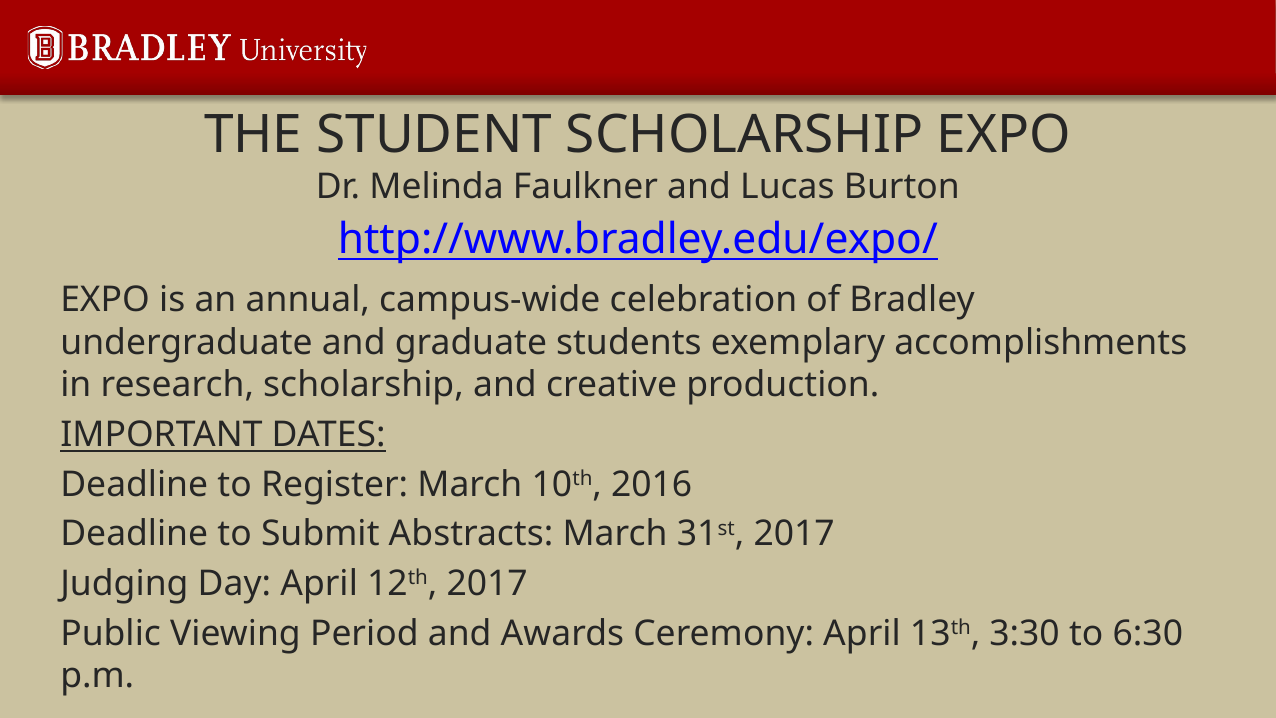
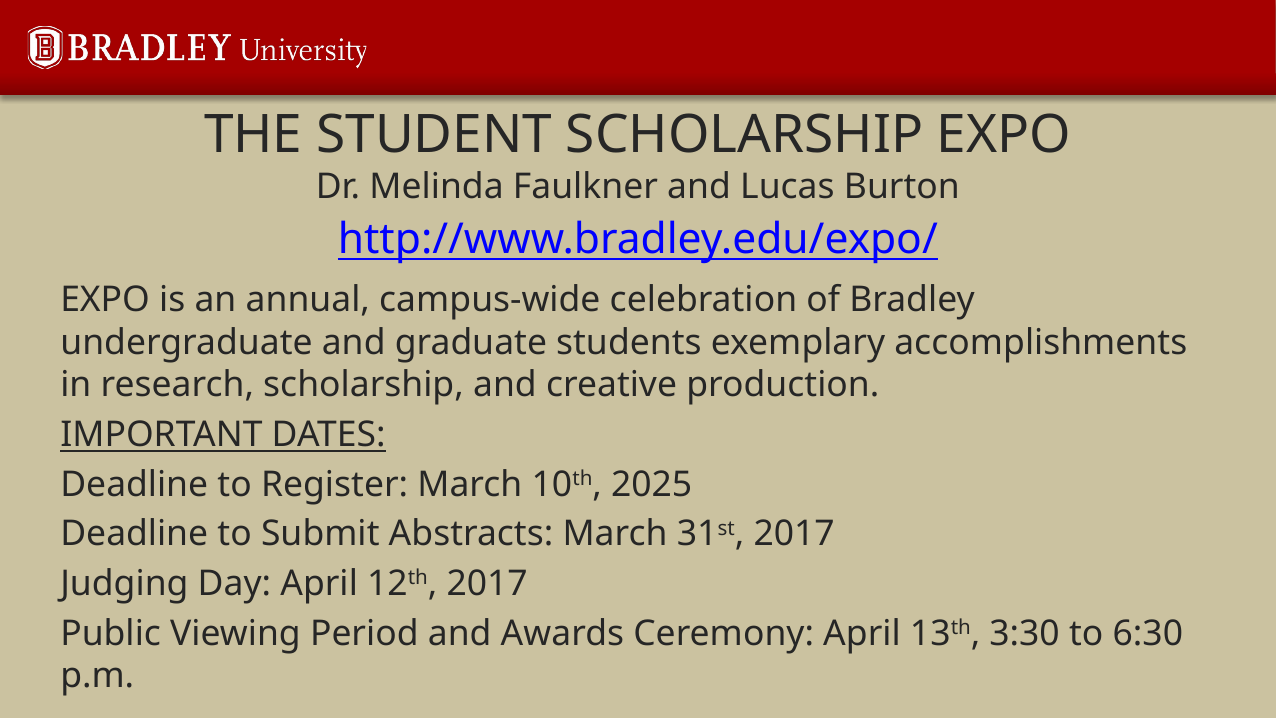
2016: 2016 -> 2025
